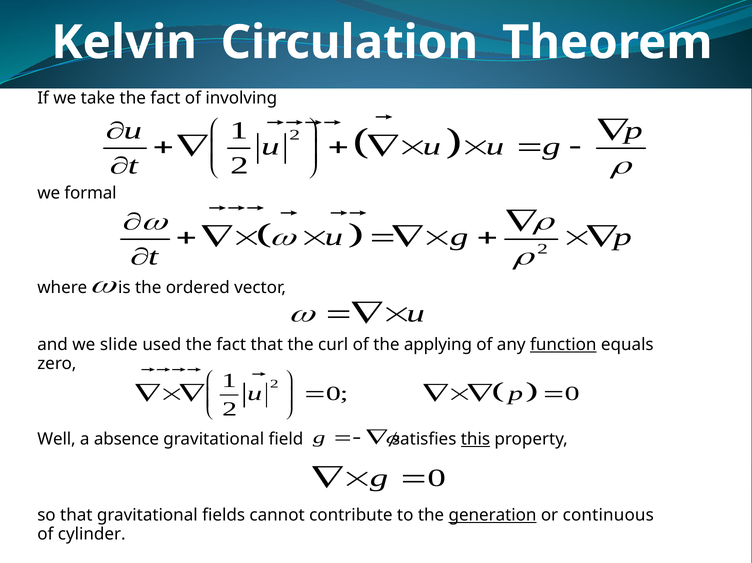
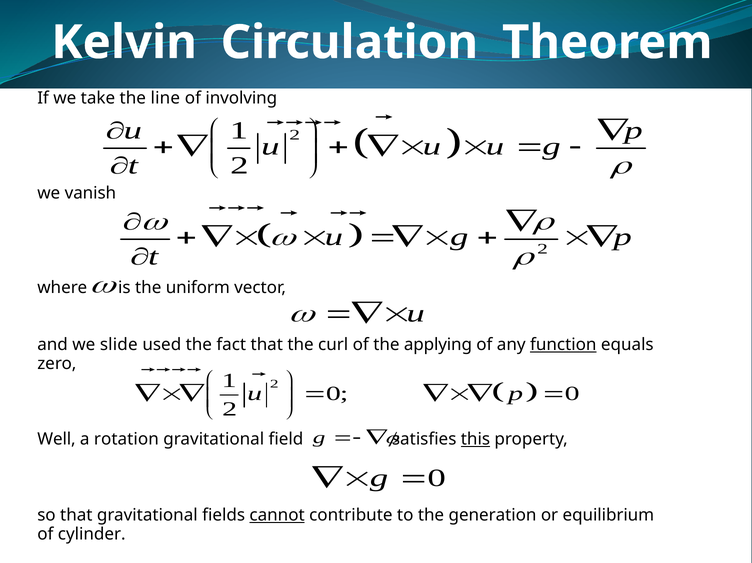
take the fact: fact -> line
formal: formal -> vanish
ordered: ordered -> uniform
absence: absence -> rotation
cannot underline: none -> present
generation underline: present -> none
continuous: continuous -> equilibrium
